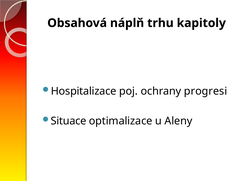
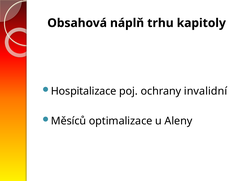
progresi: progresi -> invalidní
Situace: Situace -> Měsíců
